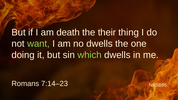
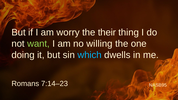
death: death -> worry
no dwells: dwells -> willing
which colour: light green -> light blue
